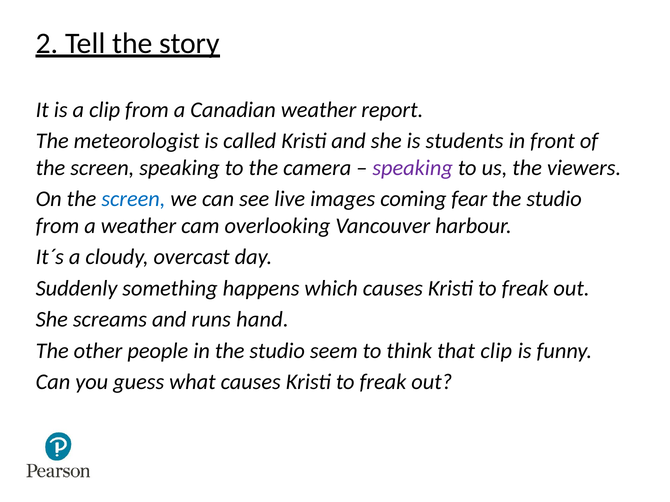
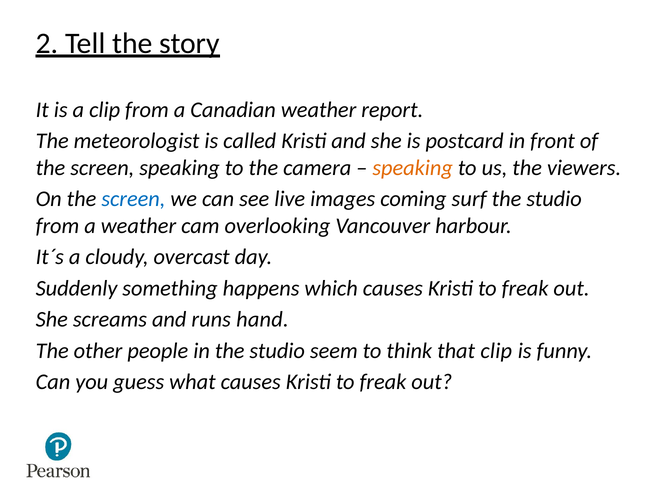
students: students -> postcard
speaking at (413, 168) colour: purple -> orange
fear: fear -> surf
